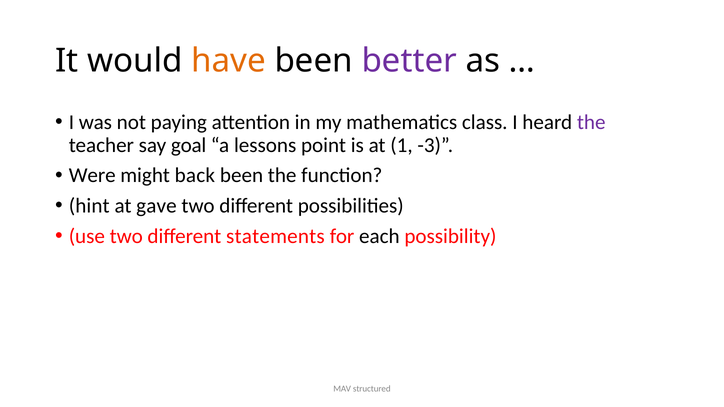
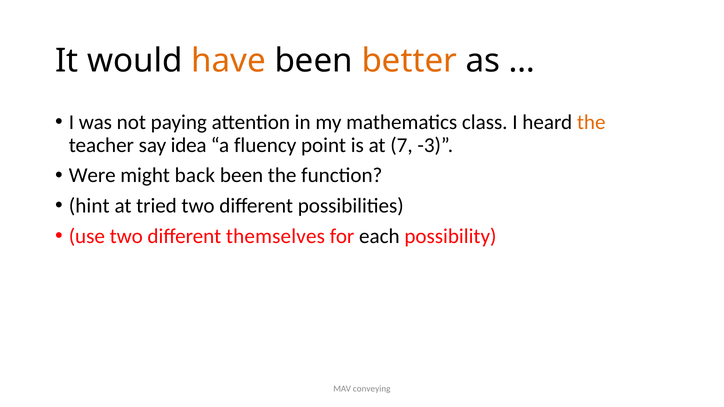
better colour: purple -> orange
the at (591, 122) colour: purple -> orange
goal: goal -> idea
lessons: lessons -> fluency
1: 1 -> 7
gave: gave -> tried
statements: statements -> themselves
structured: structured -> conveying
